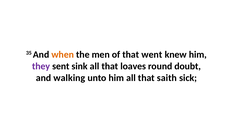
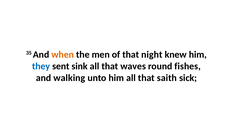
went: went -> night
they colour: purple -> blue
loaves: loaves -> waves
doubt: doubt -> fishes
